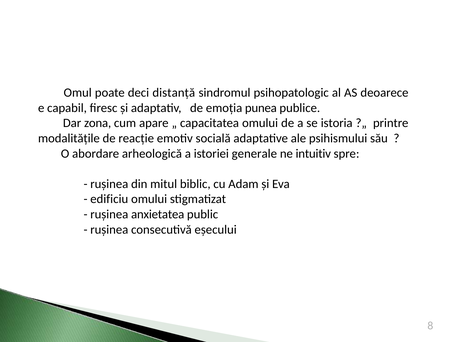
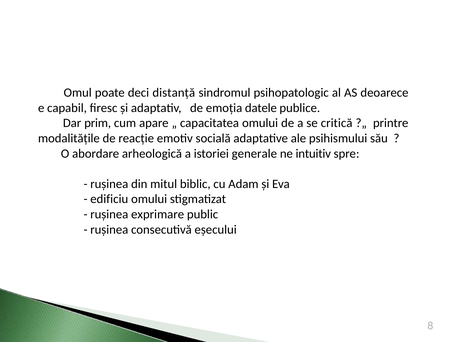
punea: punea -> datele
zona: zona -> prim
istoria: istoria -> critică
anxietatea: anxietatea -> exprimare
